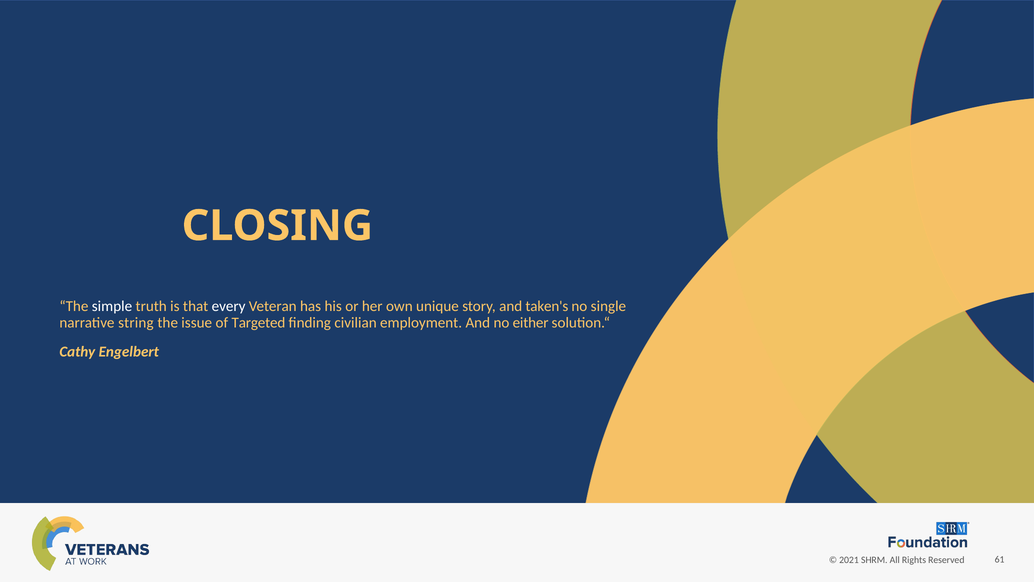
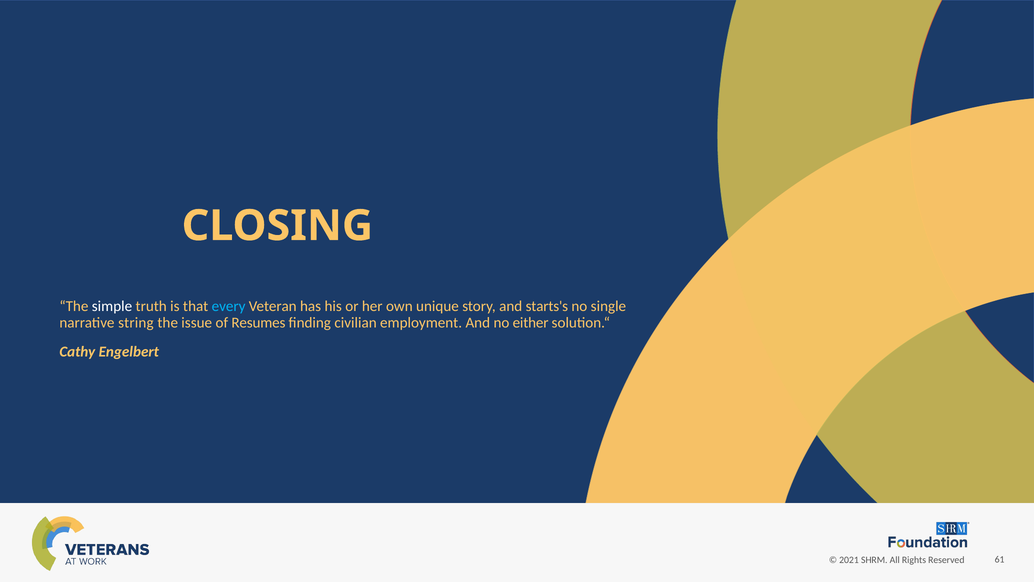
every colour: white -> light blue
taken's: taken's -> starts's
Targeted: Targeted -> Resumes
